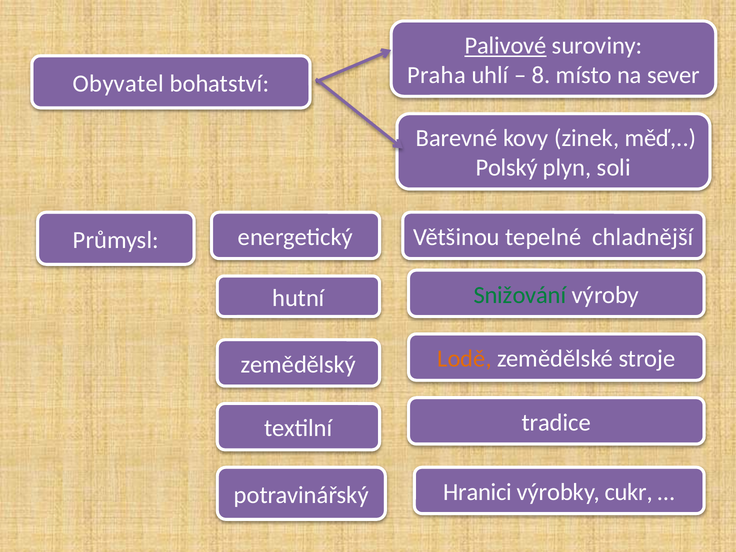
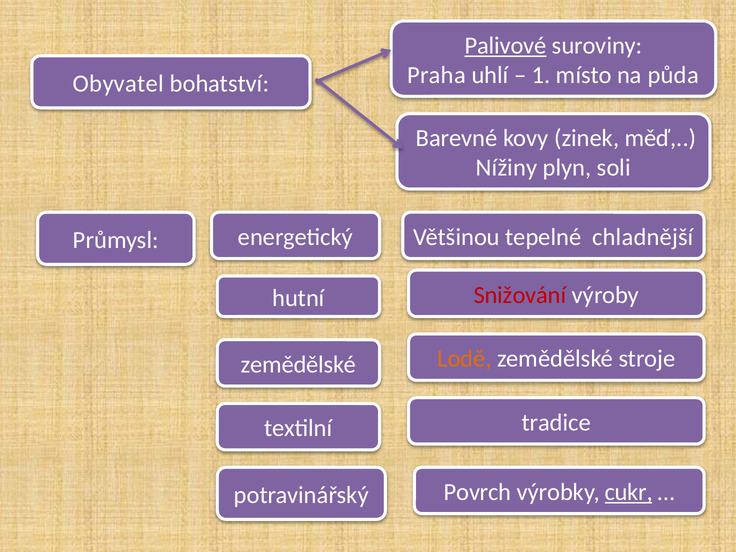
8: 8 -> 1
sever: sever -> půda
Polský: Polský -> Nížiny
Snižování colour: green -> red
zemědělský at (298, 365): zemědělský -> zemědělské
Hranici: Hranici -> Povrch
cukr underline: none -> present
